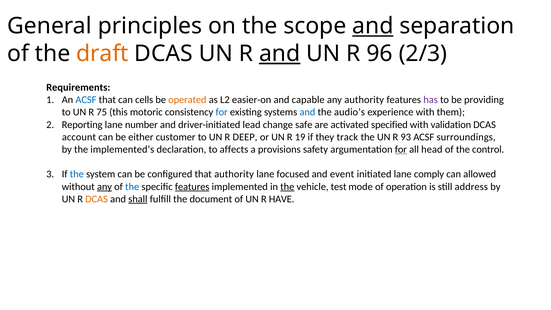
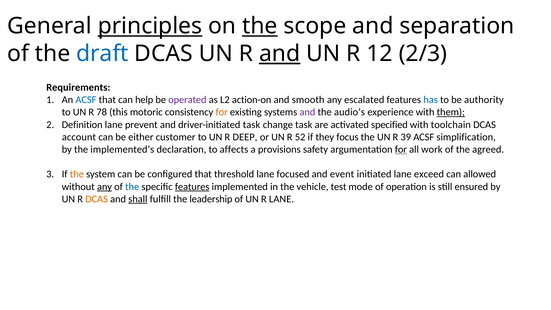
principles underline: none -> present
the at (260, 26) underline: none -> present
and at (373, 26) underline: present -> none
draft colour: orange -> blue
96: 96 -> 12
cells: cells -> help
operated colour: orange -> purple
easier-on: easier-on -> action-on
capable: capable -> smooth
any authority: authority -> escalated
has colour: purple -> blue
providing: providing -> authority
75: 75 -> 78
for at (222, 112) colour: blue -> orange
and at (307, 112) colour: blue -> purple
them underline: none -> present
Reporting: Reporting -> Definition
number: number -> prevent
driver-initiated lead: lead -> task
change safe: safe -> task
validation: validation -> toolchain
19: 19 -> 52
track: track -> focus
93: 93 -> 39
surroundings: surroundings -> simplification
head: head -> work
control: control -> agreed
the at (77, 174) colour: blue -> orange
that authority: authority -> threshold
comply: comply -> exceed
the at (287, 187) underline: present -> none
address: address -> ensured
document: document -> leadership
R HAVE: HAVE -> LANE
